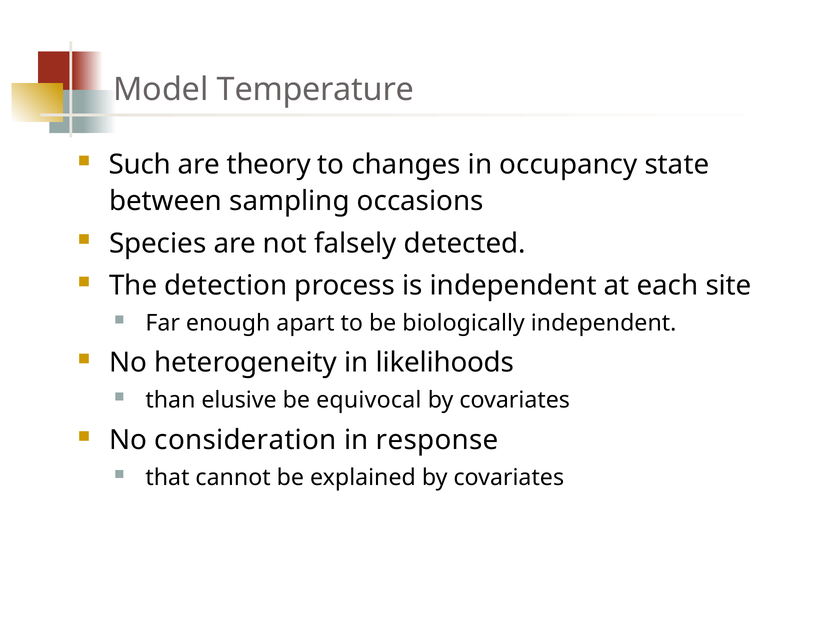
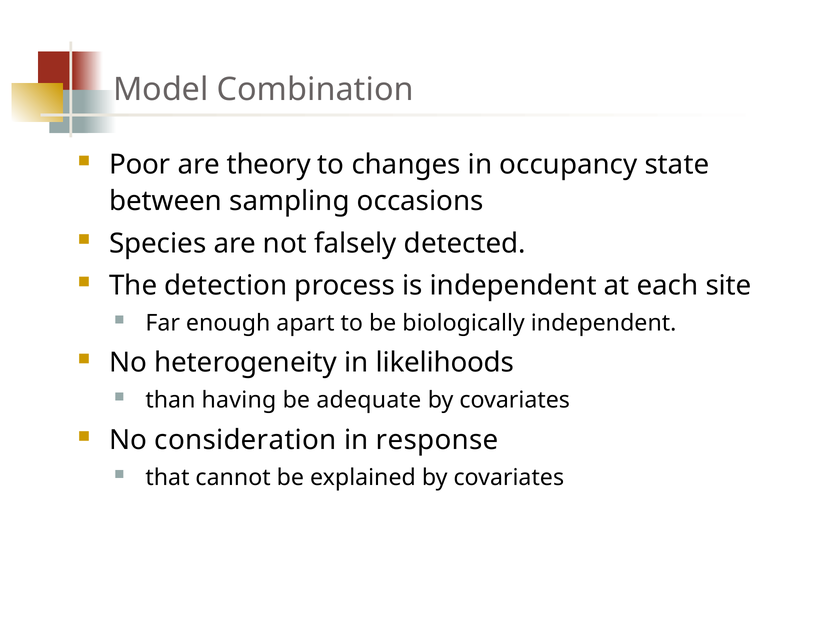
Temperature: Temperature -> Combination
Such: Such -> Poor
elusive: elusive -> having
equivocal: equivocal -> adequate
